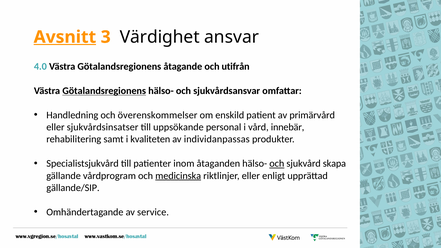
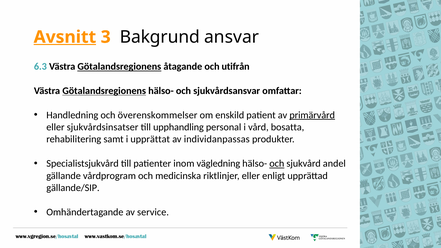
Värdighet: Värdighet -> Bakgrund
4.0: 4.0 -> 6.3
Götalandsregionens at (119, 67) underline: none -> present
primärvård underline: none -> present
uppsökande: uppsökande -> upphandling
innebär: innebär -> bosatta
kvaliteten: kvaliteten -> upprättat
åtaganden: åtaganden -> vägledning
skapa: skapa -> andel
medicinska underline: present -> none
